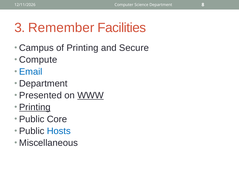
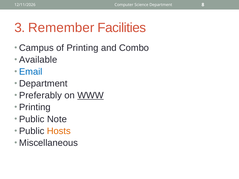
Secure: Secure -> Combo
Compute: Compute -> Available
Presented: Presented -> Preferably
Printing at (35, 107) underline: present -> none
Core: Core -> Note
Hosts colour: blue -> orange
